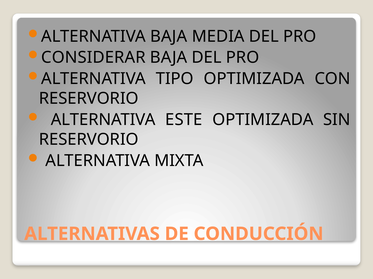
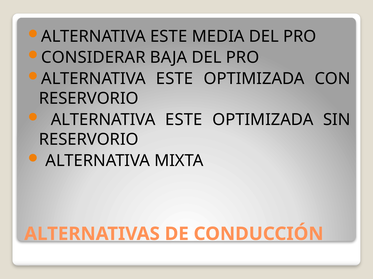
BAJA at (169, 36): BAJA -> ESTE
TIPO at (175, 79): TIPO -> ESTE
